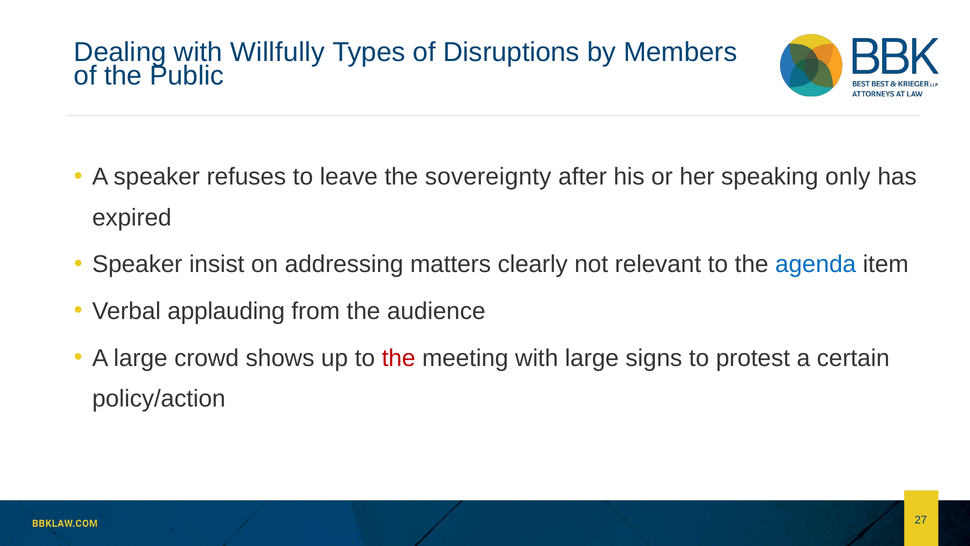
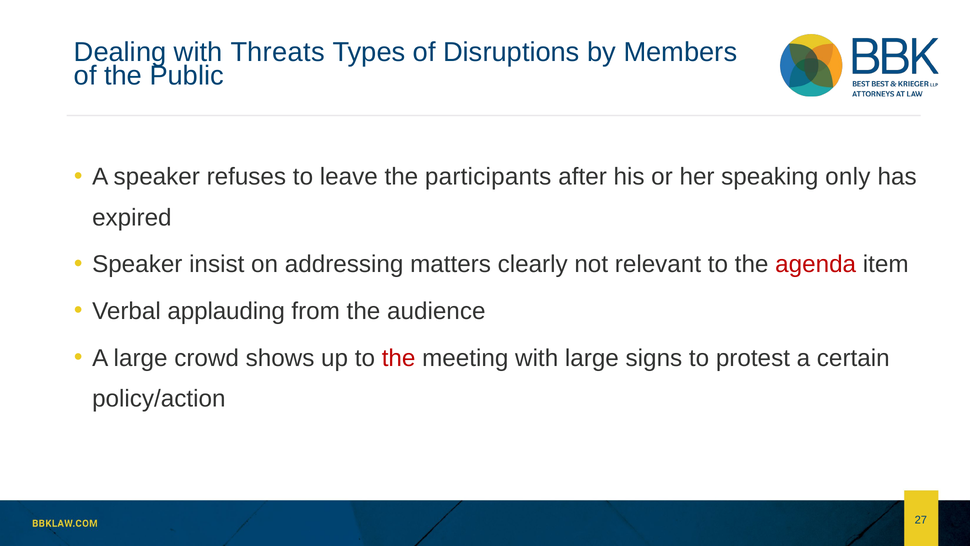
Willfully: Willfully -> Threats
sovereignty: sovereignty -> participants
agenda colour: blue -> red
